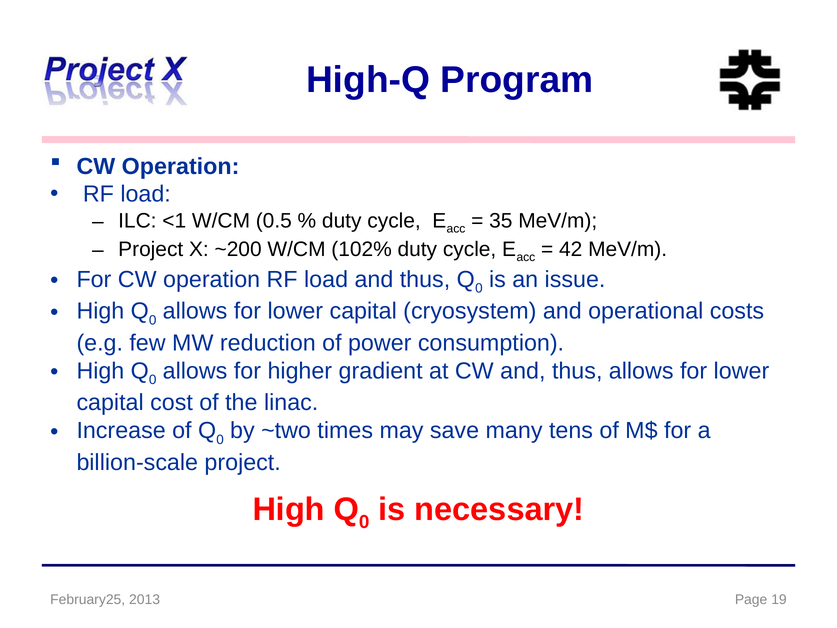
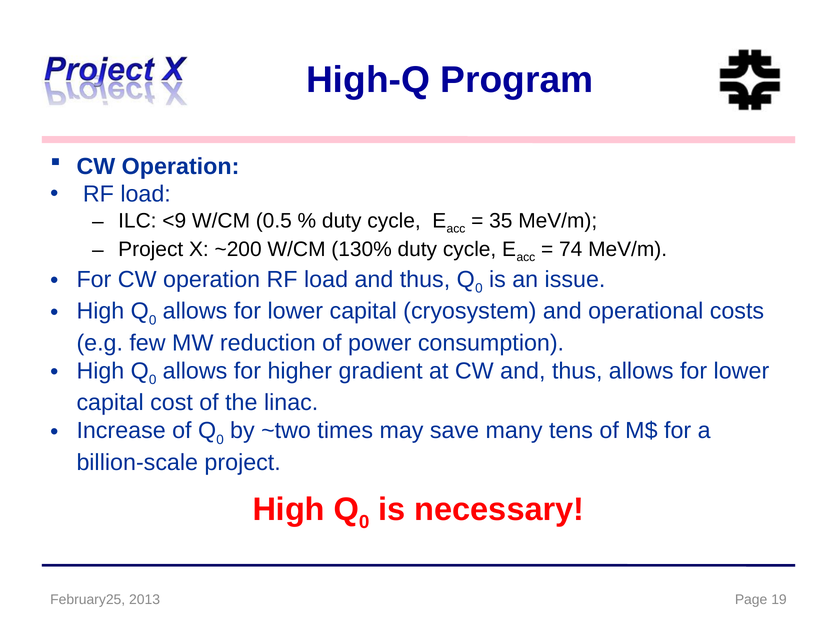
<1: <1 -> <9
102%: 102% -> 130%
42: 42 -> 74
